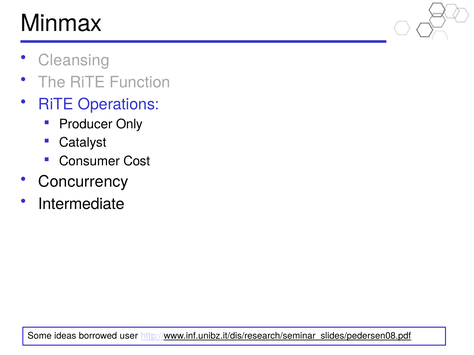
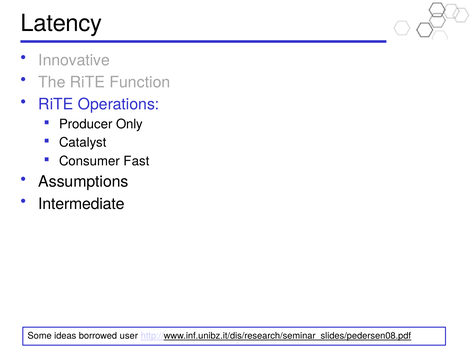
Minmax: Minmax -> Latency
Cleansing: Cleansing -> Innovative
Cost: Cost -> Fast
Concurrency: Concurrency -> Assumptions
